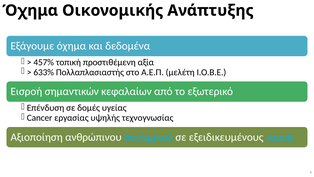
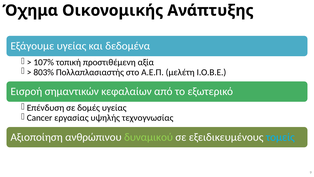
Εξάγουμε όχημα: όχημα -> υγείας
457%: 457% -> 107%
633%: 633% -> 803%
δυναμικού colour: light blue -> light green
